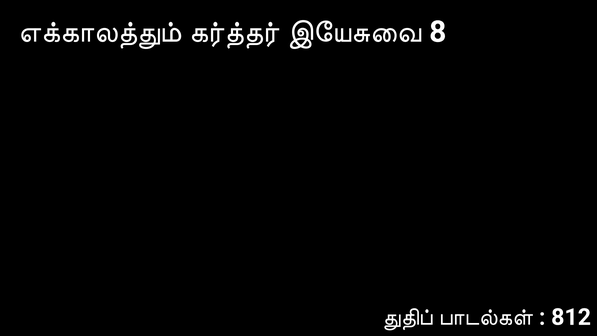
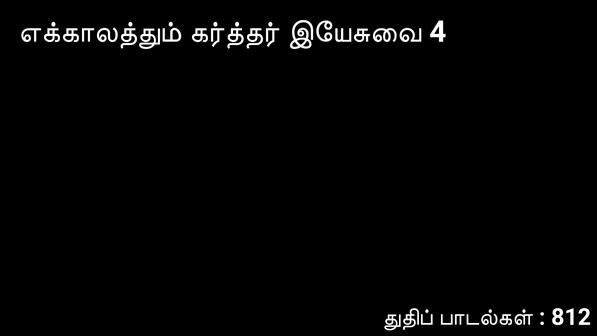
8: 8 -> 4
